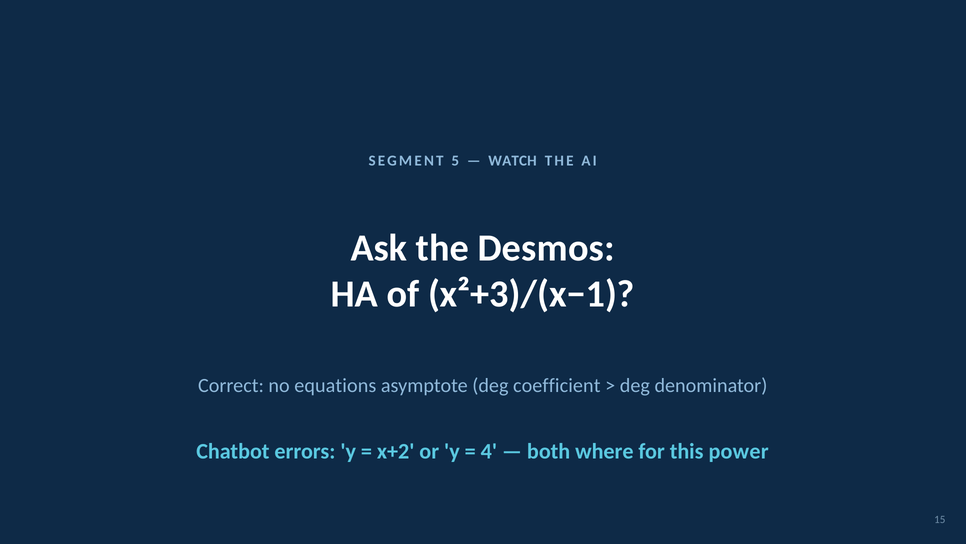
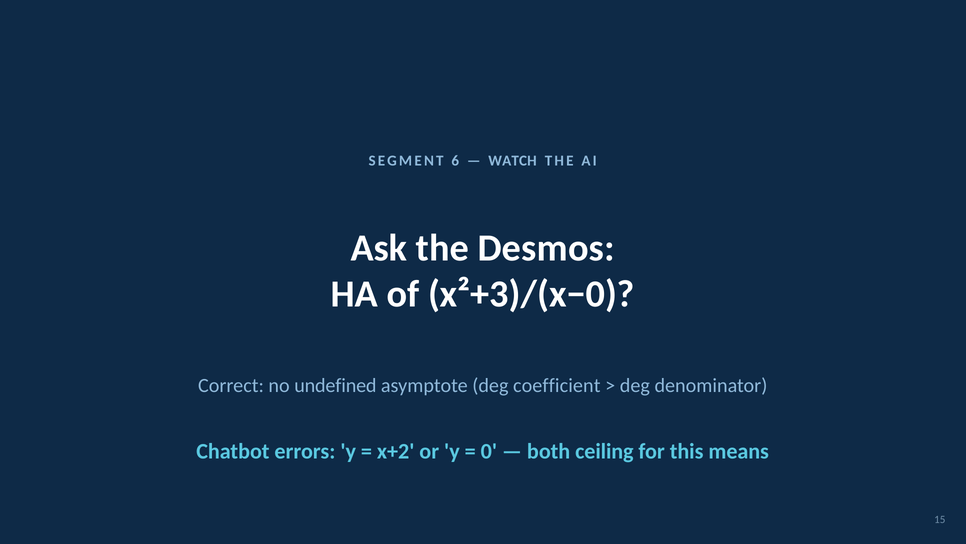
5: 5 -> 6
x²+3)/(x−1: x²+3)/(x−1 -> x²+3)/(x−0
equations: equations -> undefined
4: 4 -> 0
where: where -> ceiling
power: power -> means
